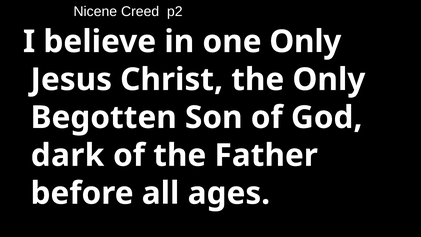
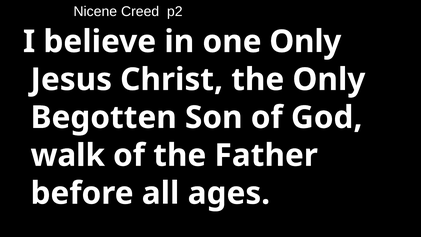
dark: dark -> walk
